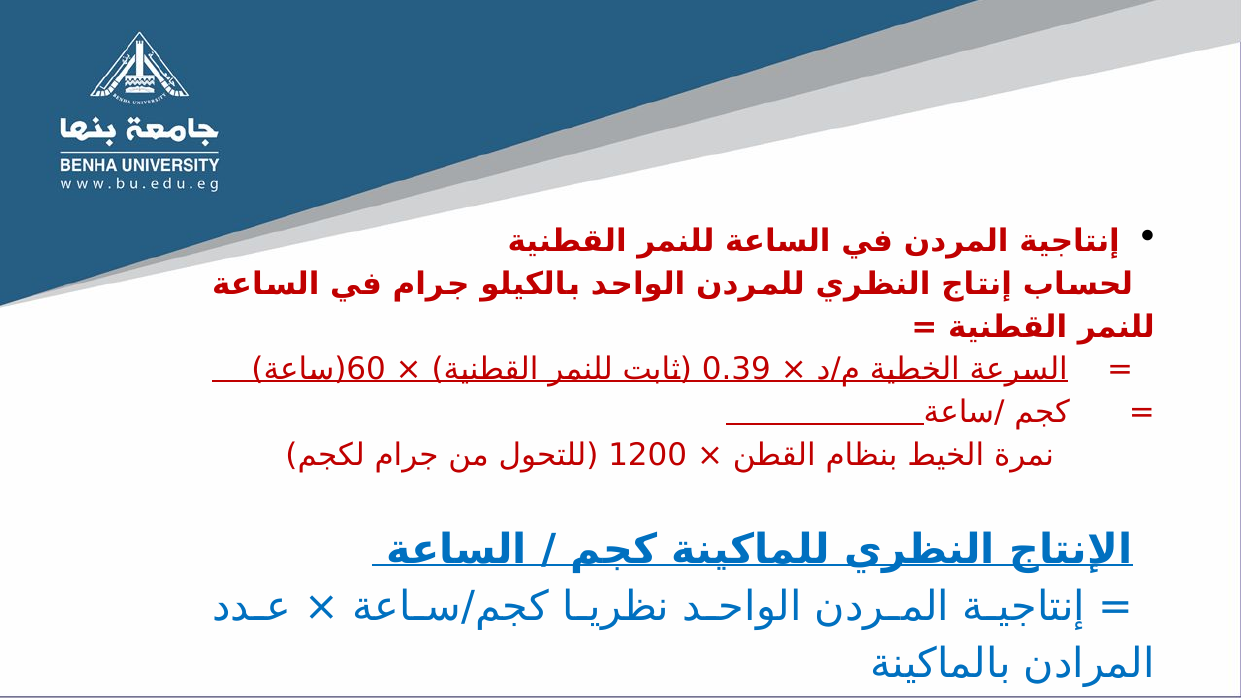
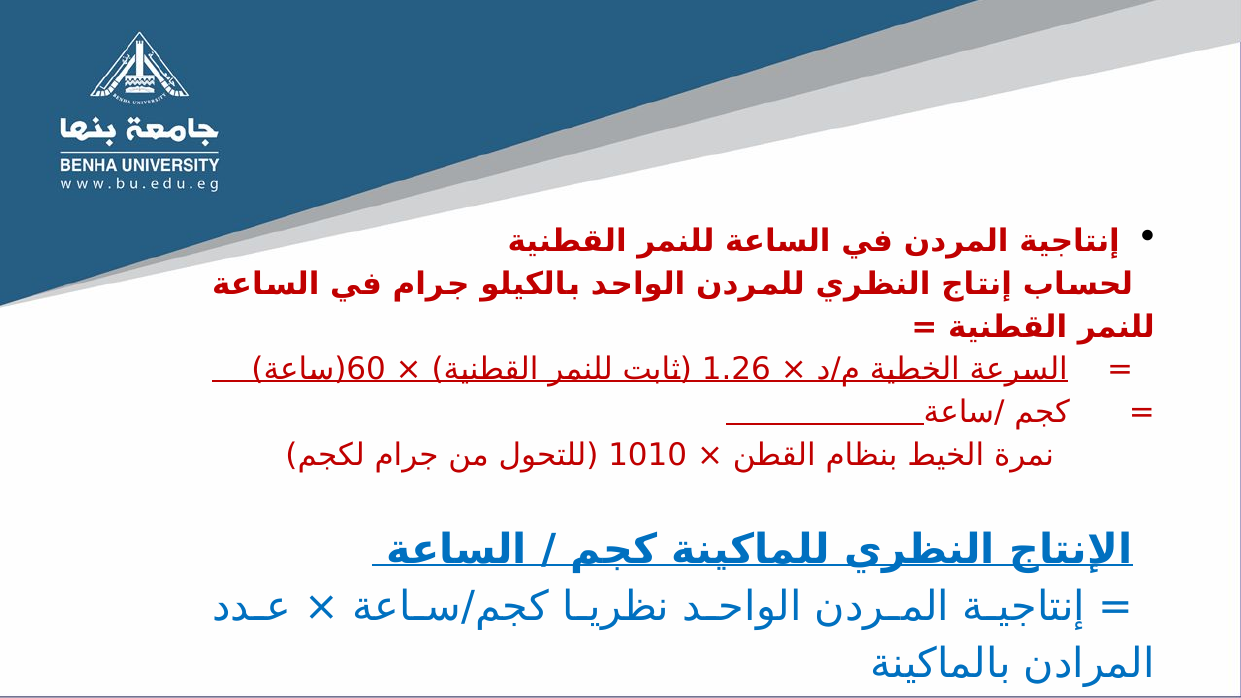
0.39: 0.39 -> 1.26
1200: 1200 -> 1010
